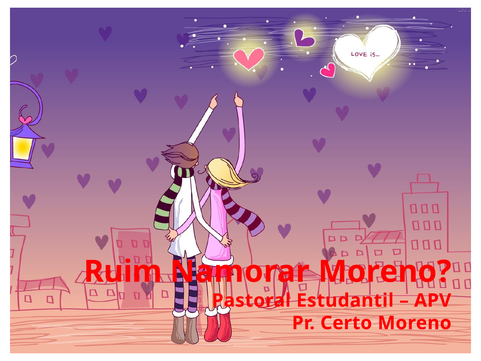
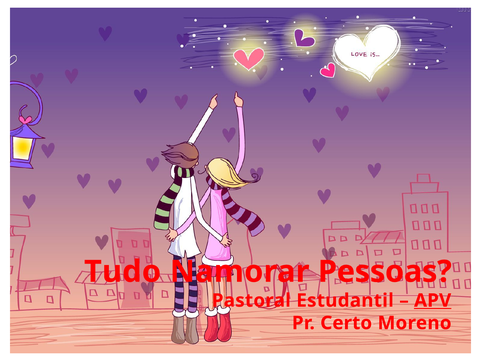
Ruim: Ruim -> Tudo
Namorar Moreno: Moreno -> Pessoas
APV underline: none -> present
